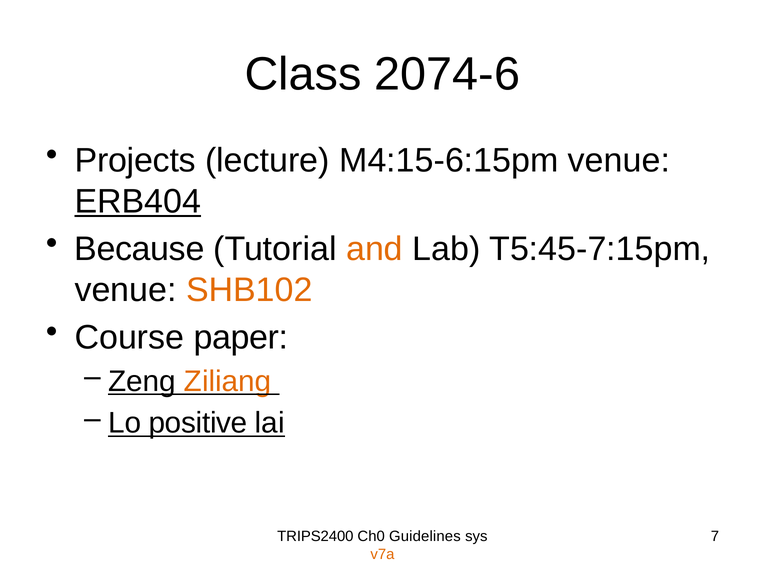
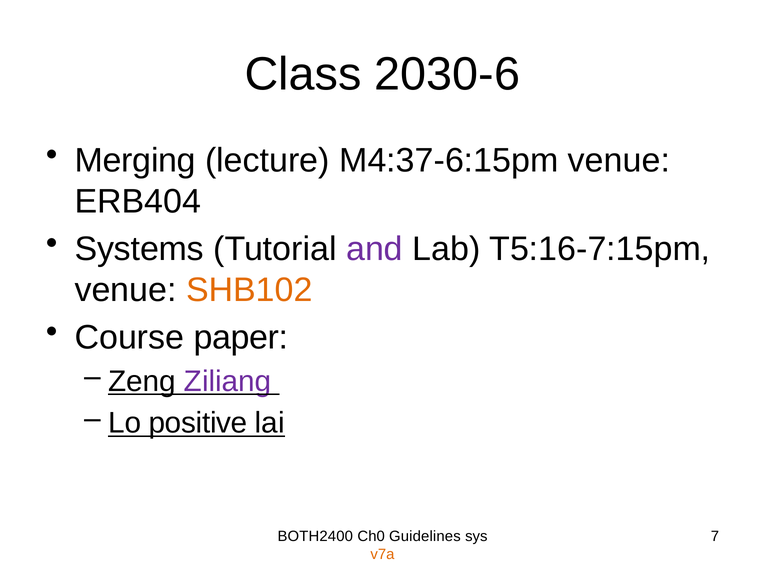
2074-6: 2074-6 -> 2030-6
Projects: Projects -> Merging
M4:15-6:15pm: M4:15-6:15pm -> M4:37-6:15pm
ERB404 underline: present -> none
Because: Because -> Systems
and colour: orange -> purple
T5:45-7:15pm: T5:45-7:15pm -> T5:16-7:15pm
Ziliang colour: orange -> purple
TRIPS2400: TRIPS2400 -> BOTH2400
